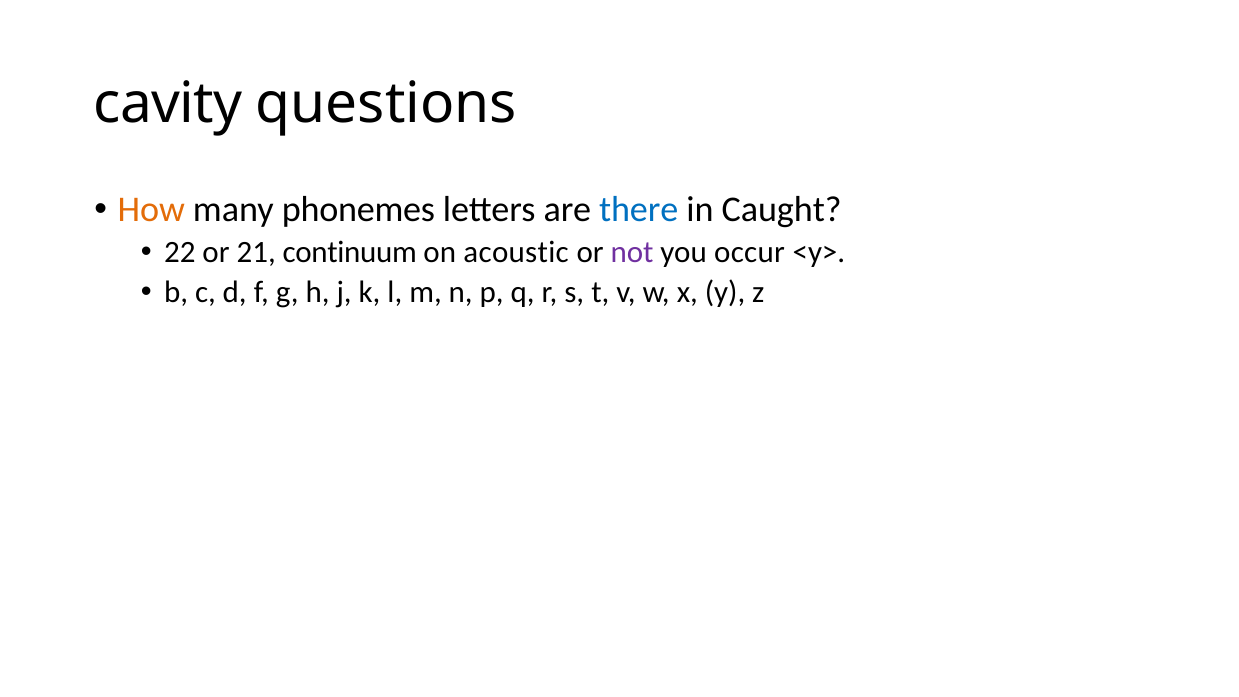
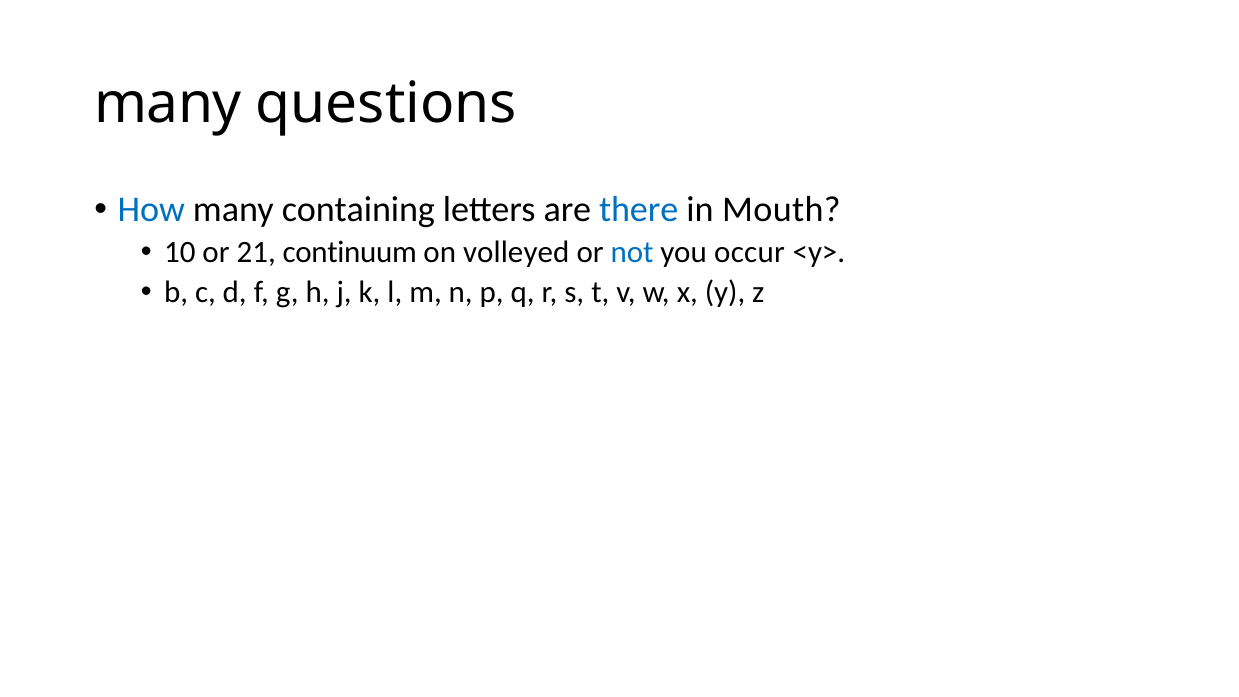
cavity at (168, 104): cavity -> many
How colour: orange -> blue
phonemes: phonemes -> containing
Caught: Caught -> Mouth
22: 22 -> 10
acoustic: acoustic -> volleyed
not colour: purple -> blue
